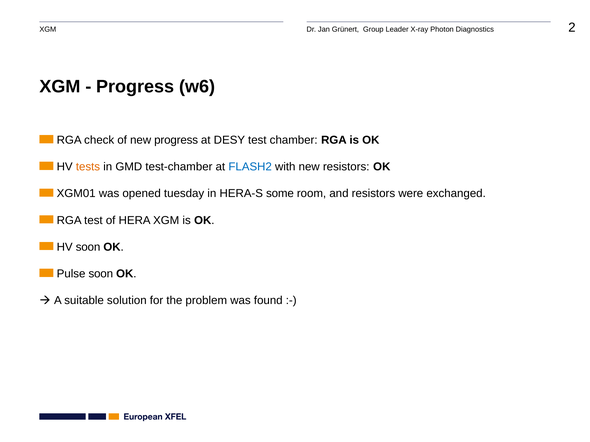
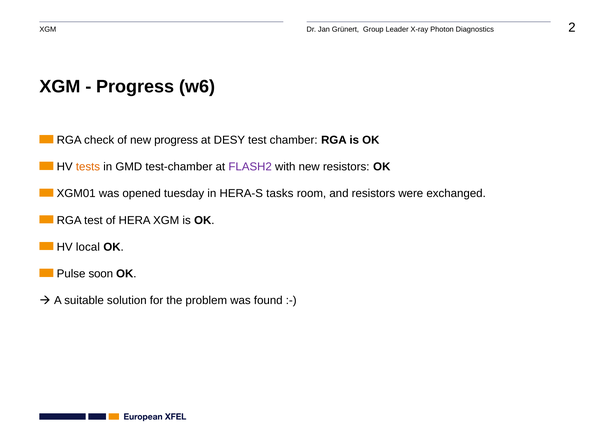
FLASH2 colour: blue -> purple
some: some -> tasks
HV soon: soon -> local
